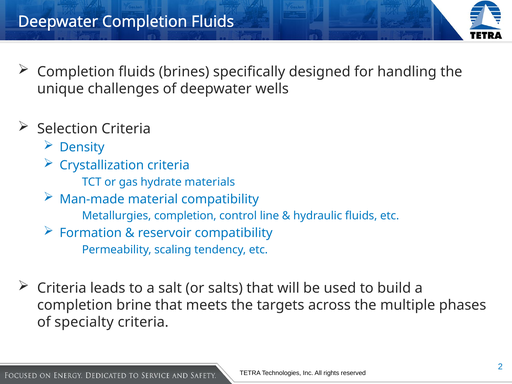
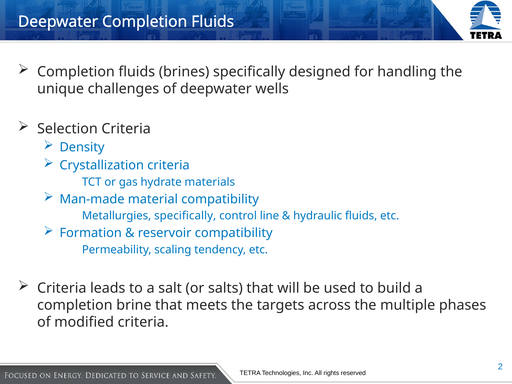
Metallurgies completion: completion -> specifically
specialty: specialty -> modified
